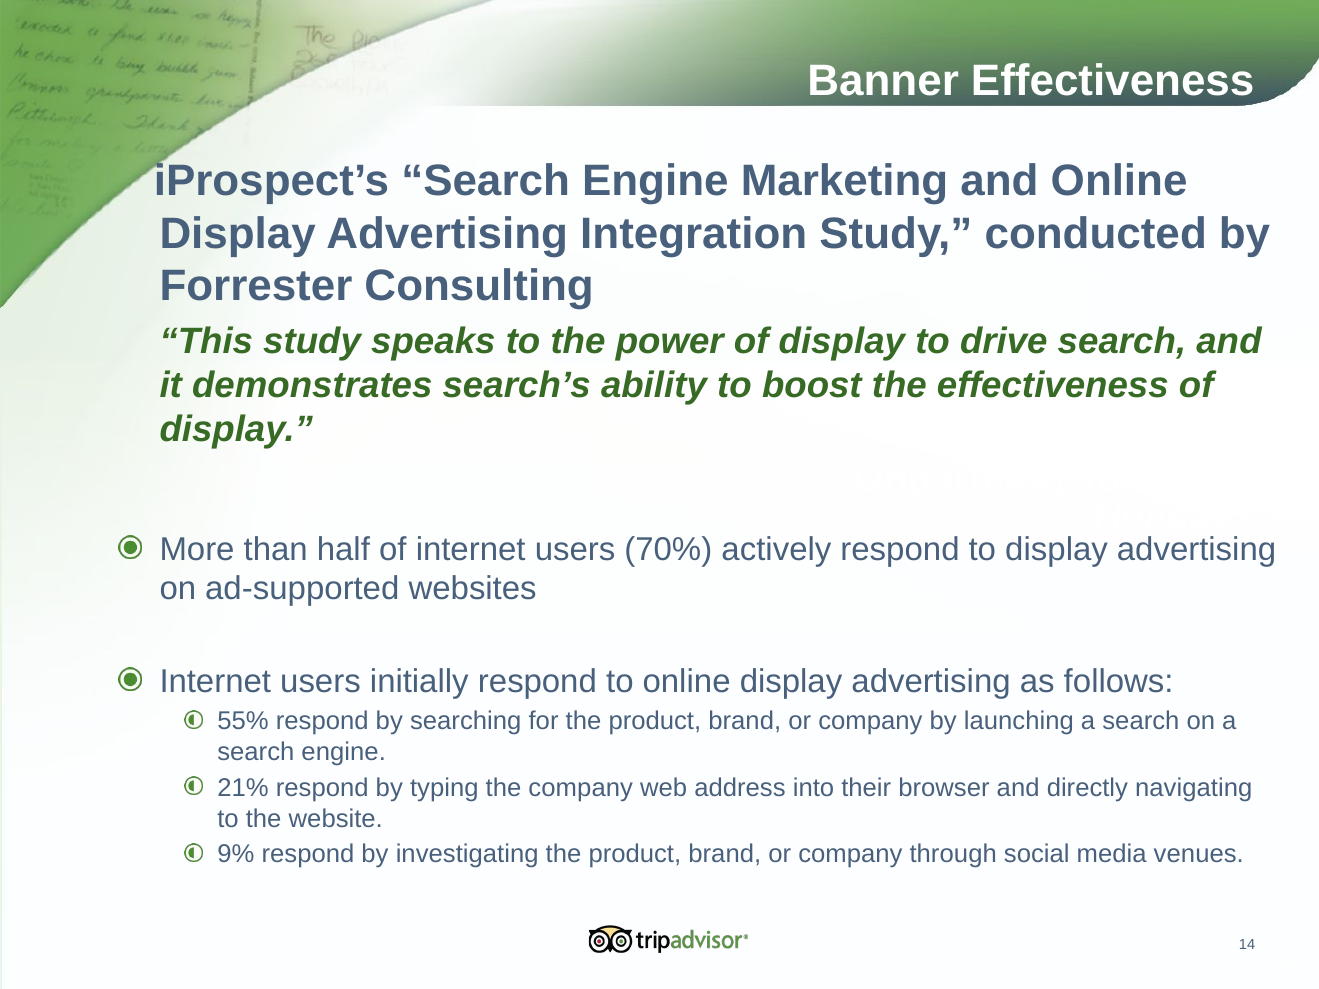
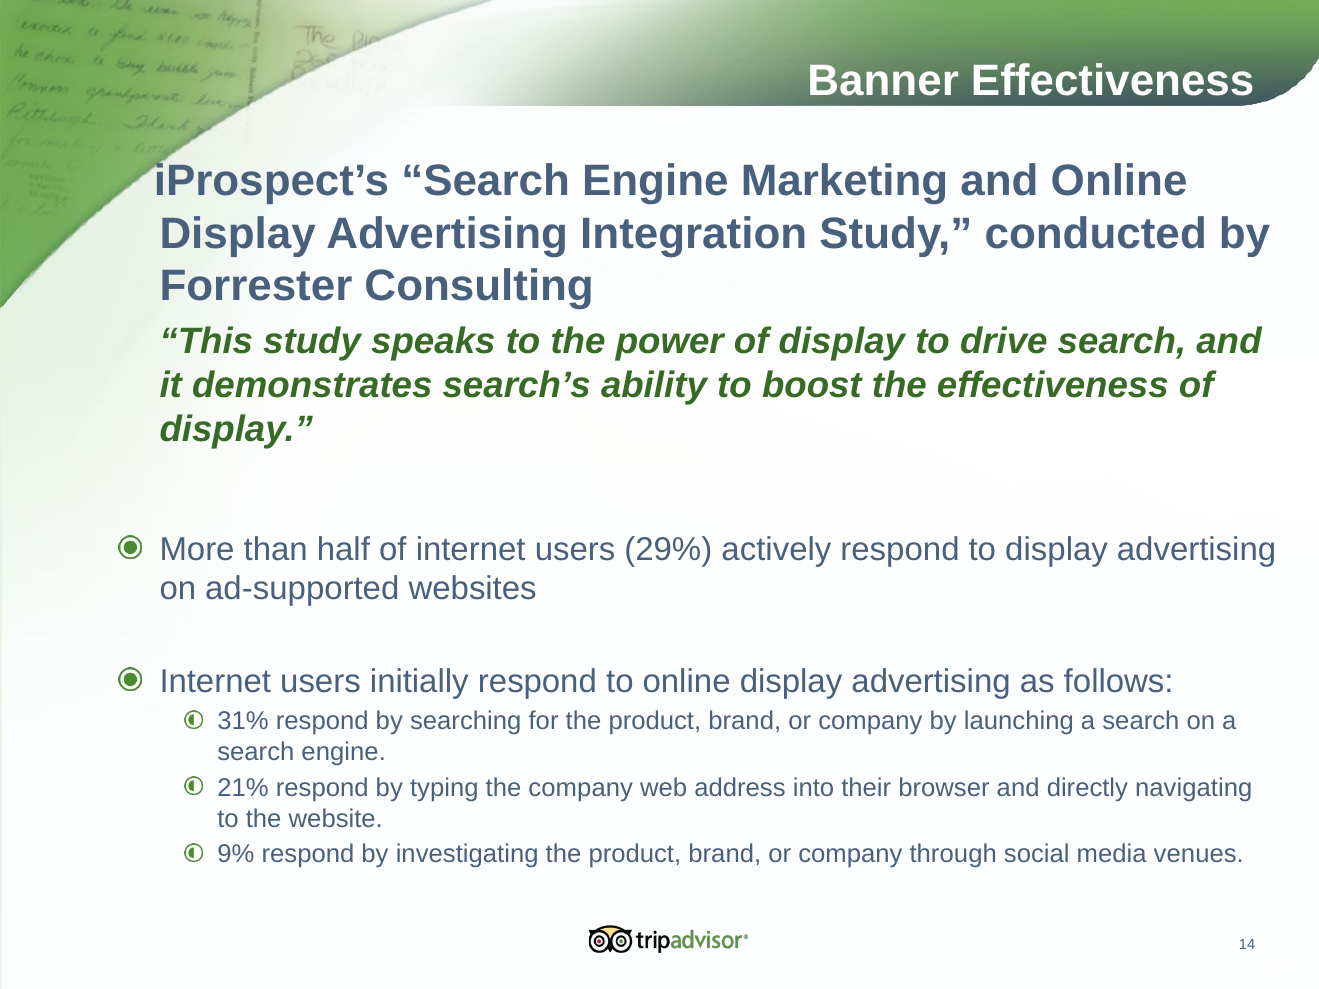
70%: 70% -> 29%
55%: 55% -> 31%
